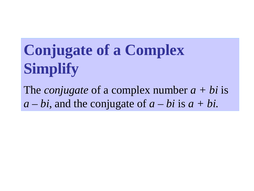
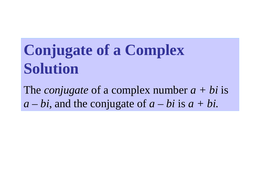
Simplify: Simplify -> Solution
